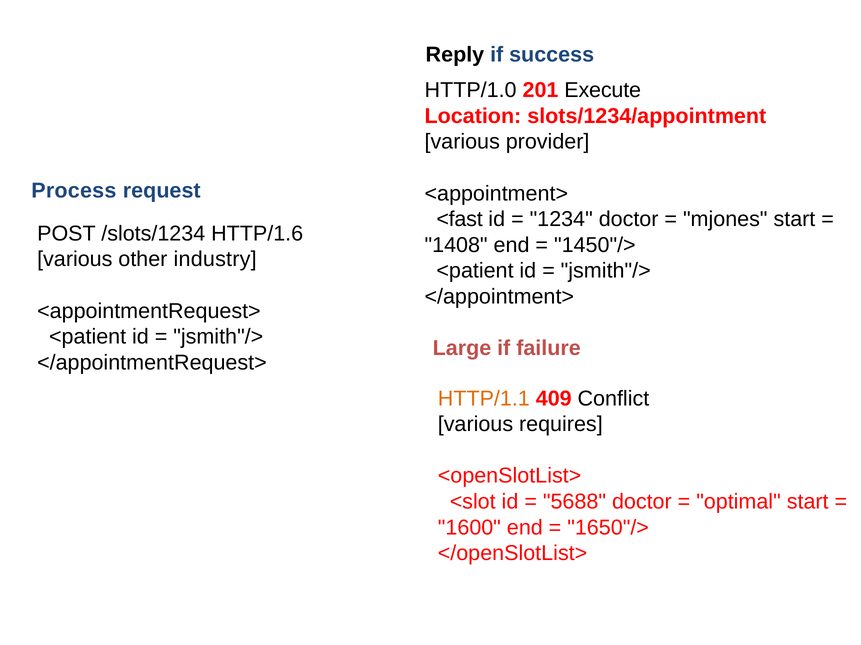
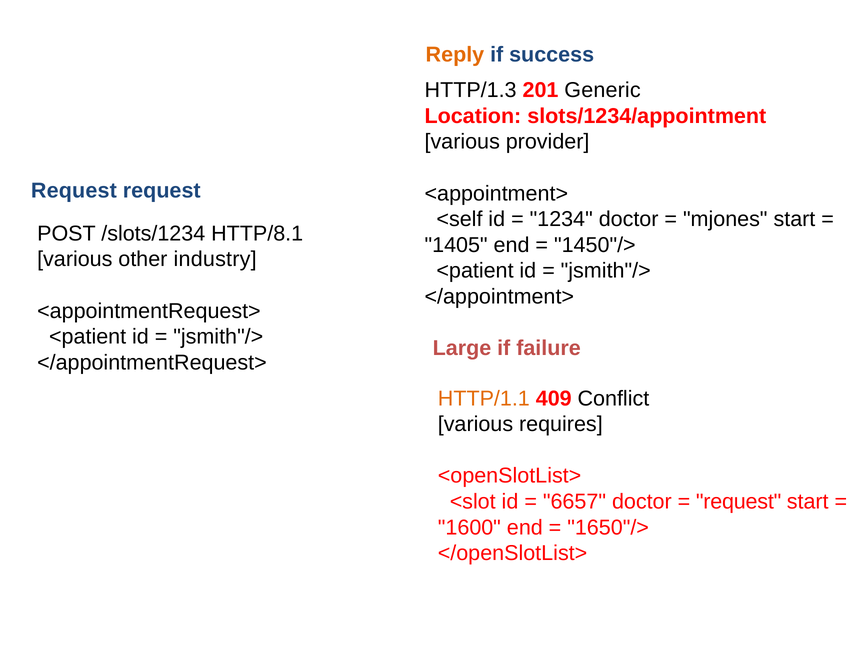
Reply colour: black -> orange
HTTP/1.0: HTTP/1.0 -> HTTP/1.3
Execute: Execute -> Generic
Process at (74, 191): Process -> Request
<fast: <fast -> <self
HTTP/1.6: HTTP/1.6 -> HTTP/8.1
1408: 1408 -> 1405
5688: 5688 -> 6657
optimal at (739, 502): optimal -> request
